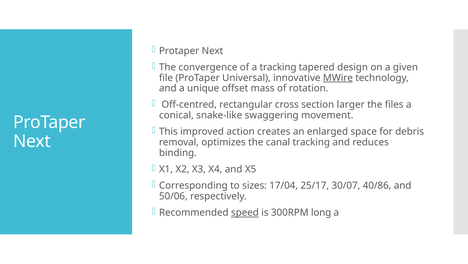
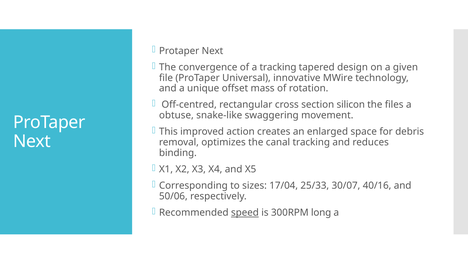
MWire underline: present -> none
larger: larger -> silicon
conical: conical -> obtuse
25/17: 25/17 -> 25/33
40/86: 40/86 -> 40/16
